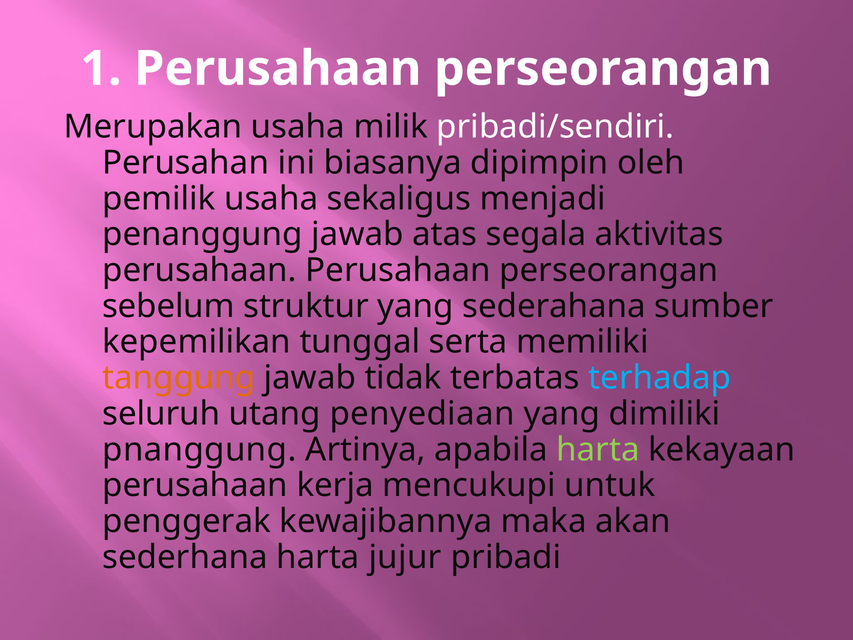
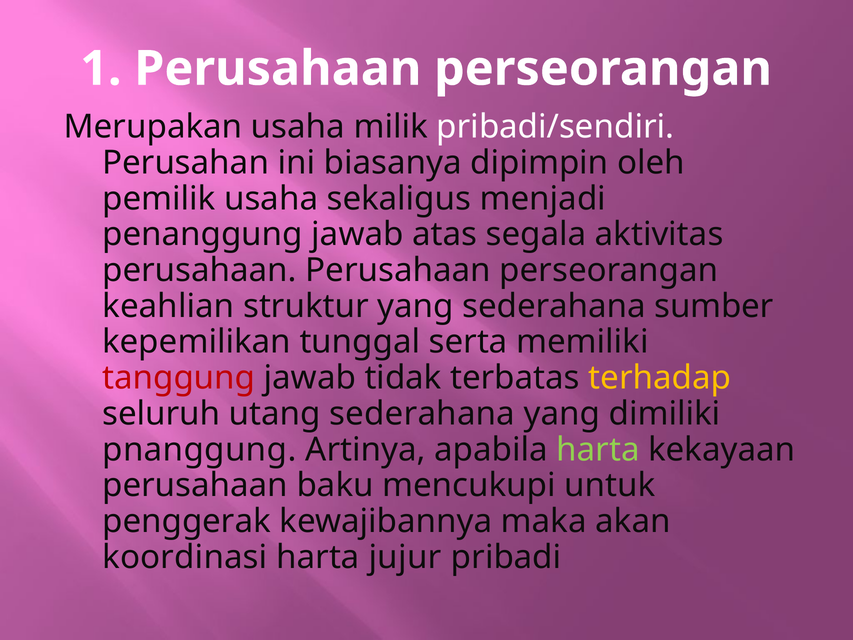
sebelum: sebelum -> keahlian
tanggung colour: orange -> red
terhadap colour: light blue -> yellow
utang penyediaan: penyediaan -> sederahana
kerja: kerja -> baku
sederhana: sederhana -> koordinasi
